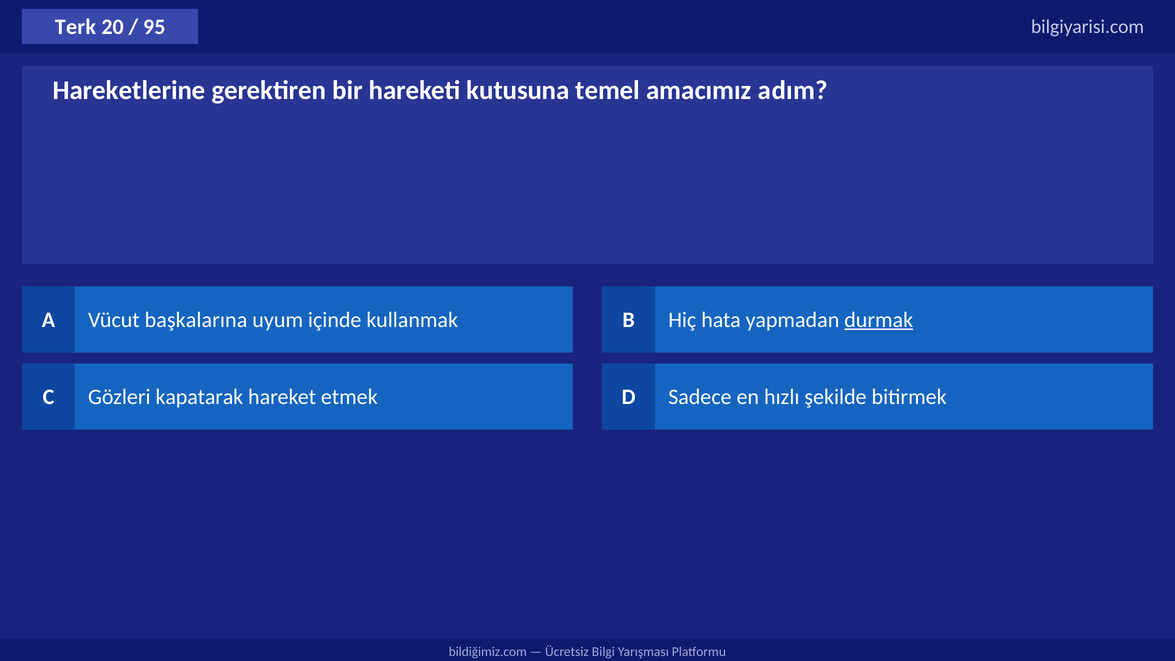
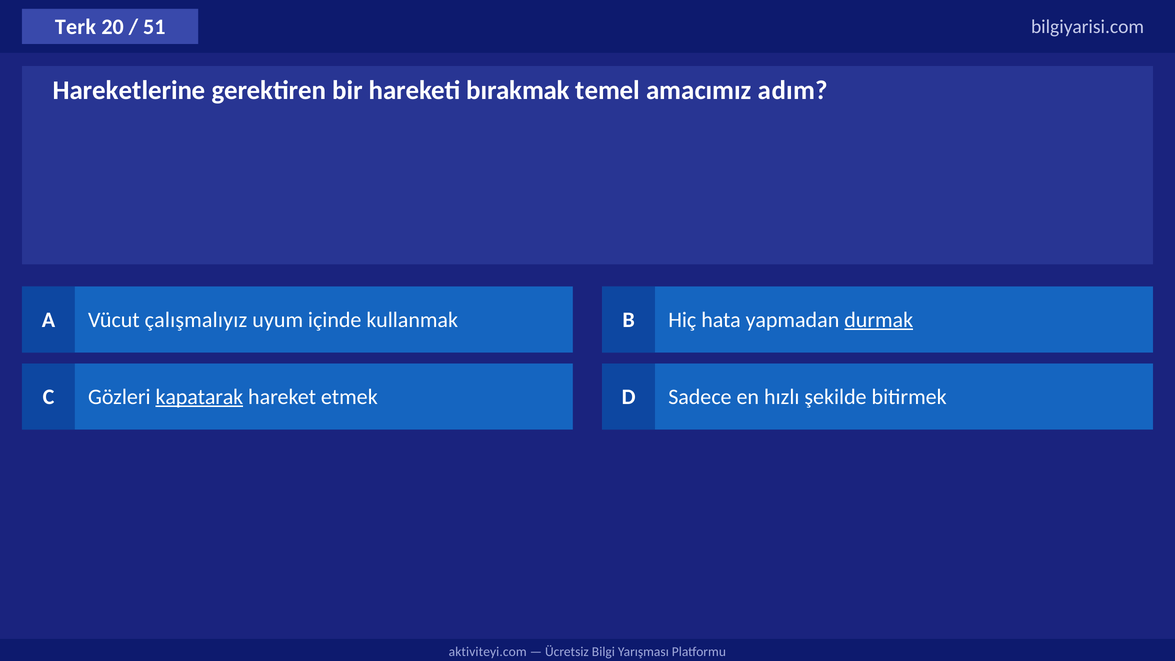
95: 95 -> 51
kutusuna: kutusuna -> bırakmak
başkalarına: başkalarına -> çalışmalıyız
kapatarak underline: none -> present
bildiğimiz.com: bildiğimiz.com -> aktiviteyi.com
